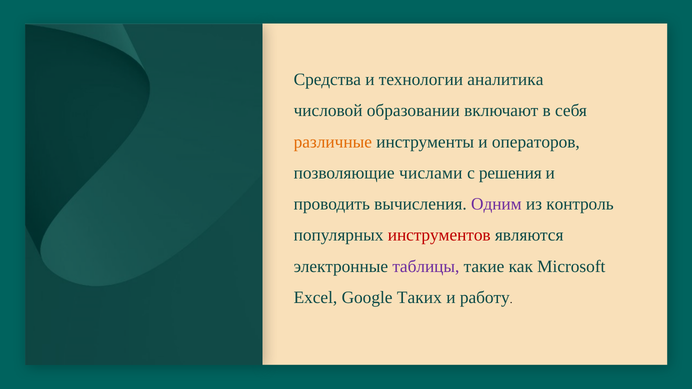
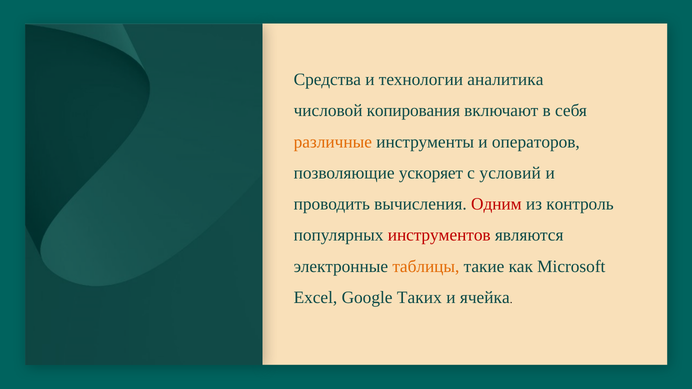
образовании: образовании -> копирования
числами: числами -> ускоряет
решения: решения -> условий
Одним colour: purple -> red
таблицы colour: purple -> orange
работу: работу -> ячейка
